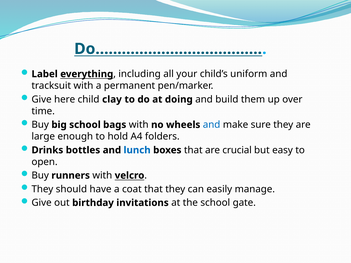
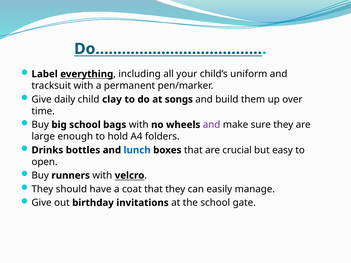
here: here -> daily
doing: doing -> songs
and at (212, 125) colour: blue -> purple
